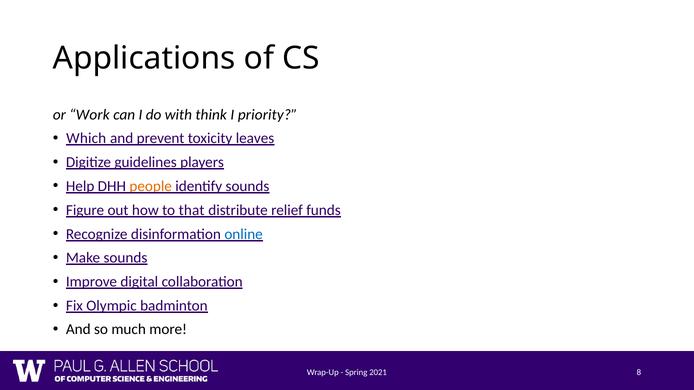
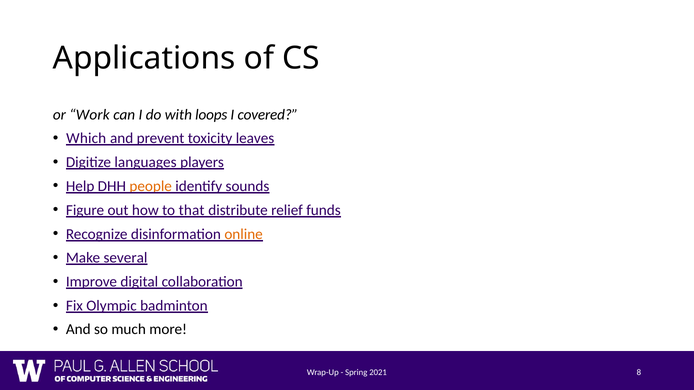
think: think -> loops
priority: priority -> covered
guidelines: guidelines -> languages
online colour: blue -> orange
Make sounds: sounds -> several
